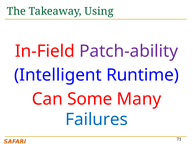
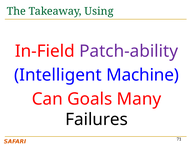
Runtime: Runtime -> Machine
Some: Some -> Goals
Failures colour: blue -> black
